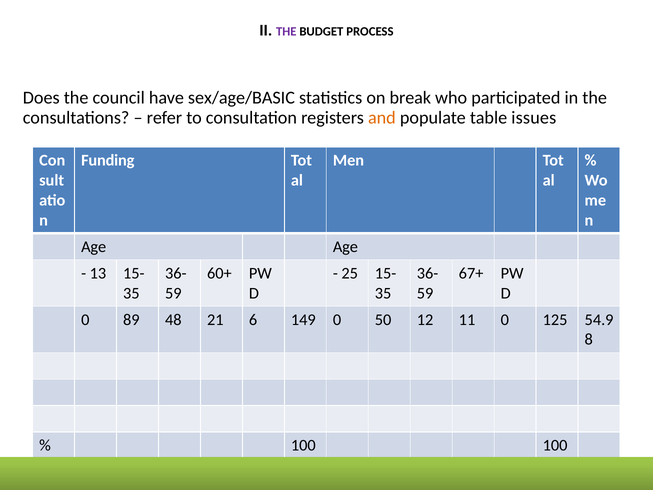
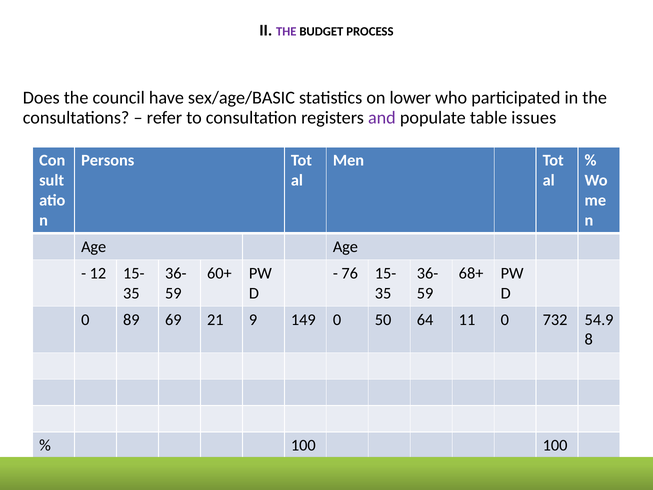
break: break -> lower
and colour: orange -> purple
Funding: Funding -> Persons
13: 13 -> 12
25: 25 -> 76
67+: 67+ -> 68+
48: 48 -> 69
6: 6 -> 9
12: 12 -> 64
125: 125 -> 732
